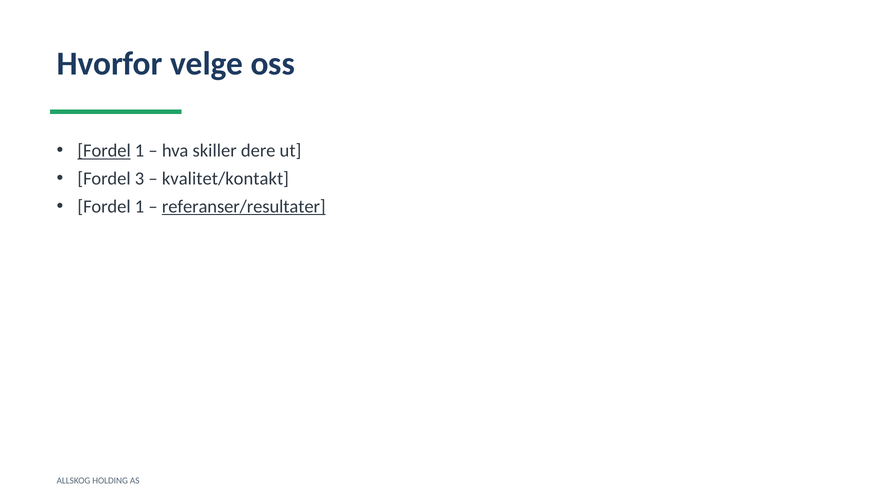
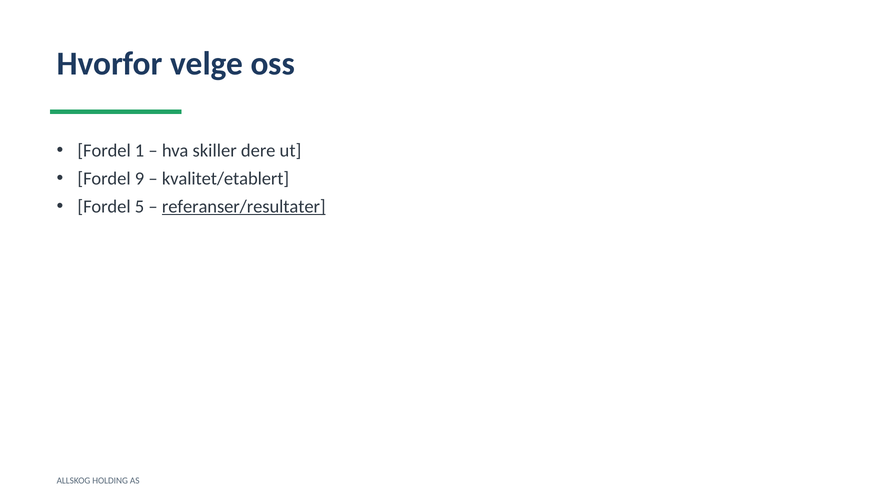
Fordel at (104, 151) underline: present -> none
3: 3 -> 9
kvalitet/kontakt: kvalitet/kontakt -> kvalitet/etablert
1 at (140, 206): 1 -> 5
